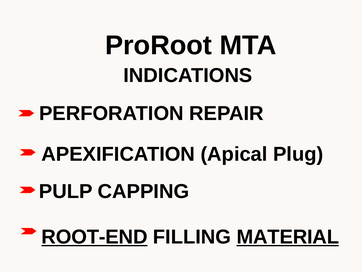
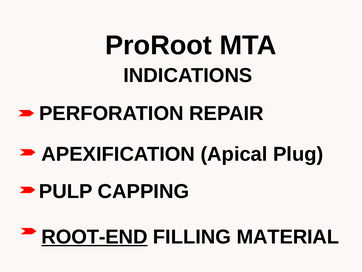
MATERIAL underline: present -> none
